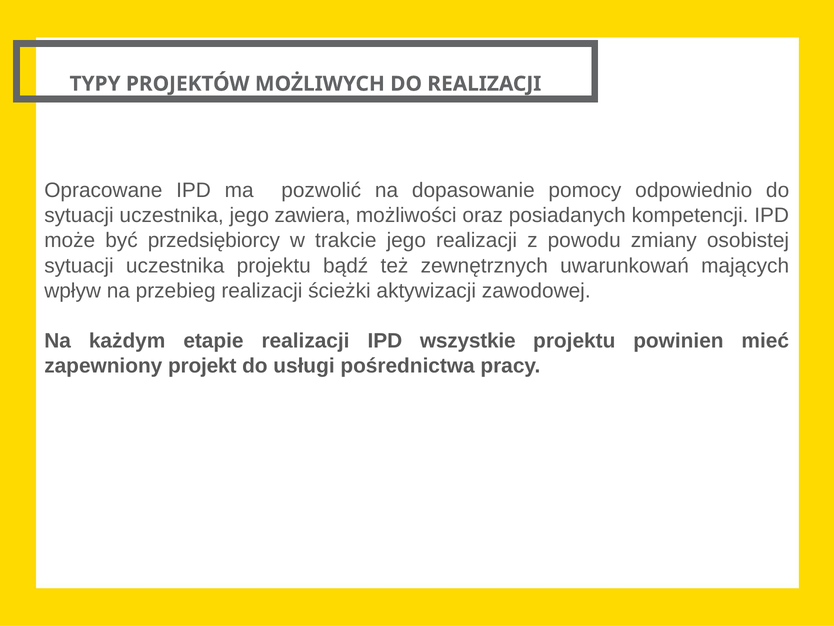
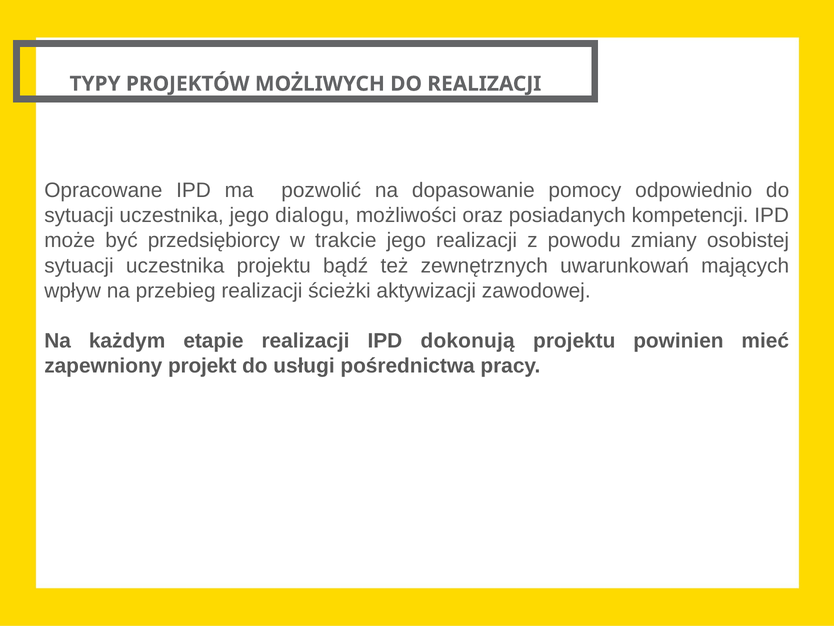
zawiera: zawiera -> dialogu
wszystkie: wszystkie -> dokonują
